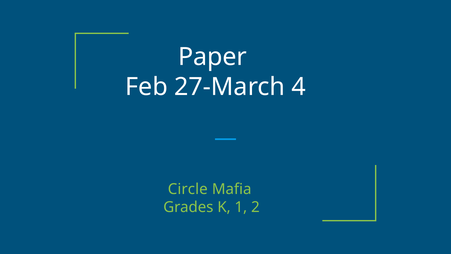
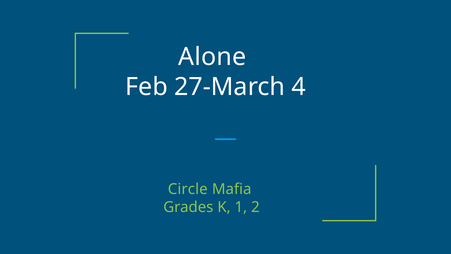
Paper: Paper -> Alone
